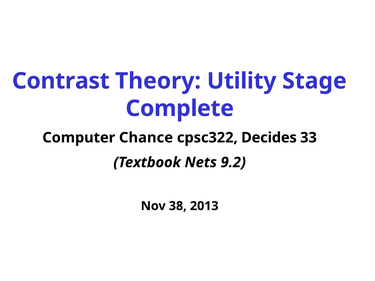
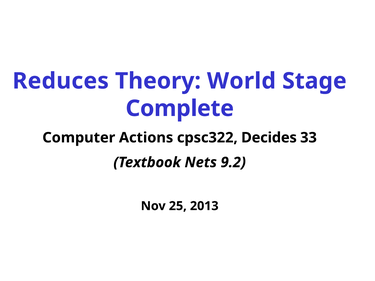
Contrast: Contrast -> Reduces
Utility: Utility -> World
Chance: Chance -> Actions
38: 38 -> 25
